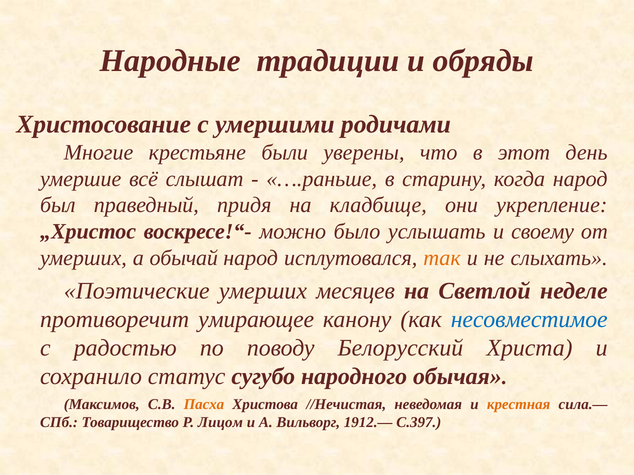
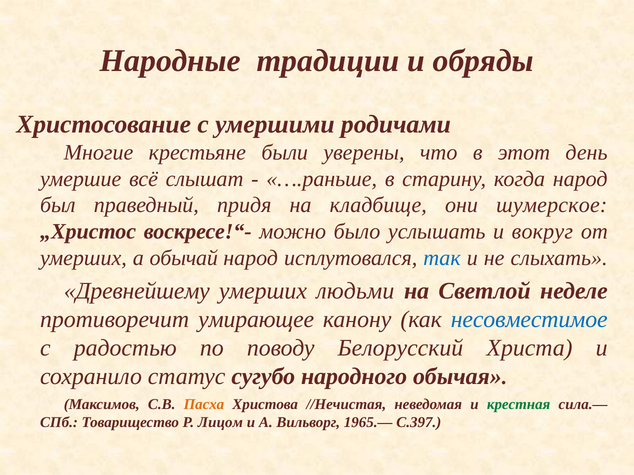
укрепление: укрепление -> шумерское
своему: своему -> вокруг
так colour: orange -> blue
Поэтические: Поэтические -> Древнейшему
месяцев: месяцев -> людьми
крестная colour: orange -> green
1912.—: 1912.— -> 1965.—
